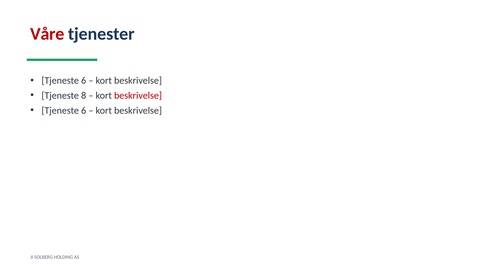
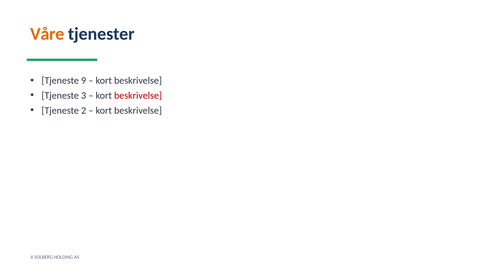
Våre colour: red -> orange
6 at (84, 81): 6 -> 9
8: 8 -> 3
6 at (84, 111): 6 -> 2
